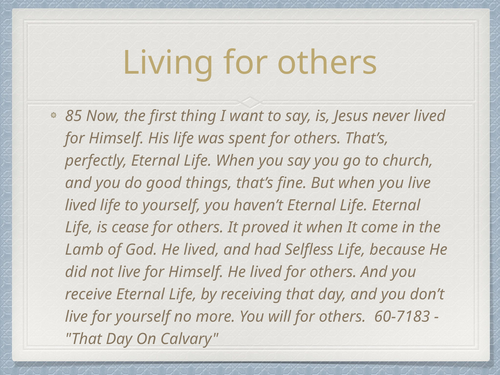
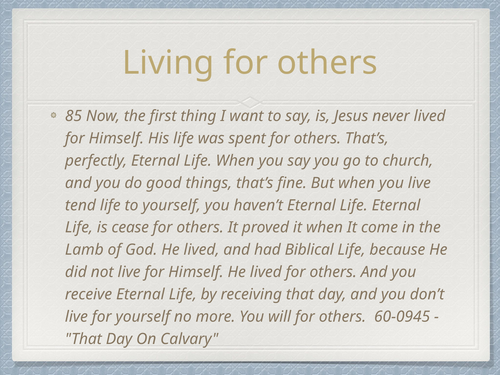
lived at (81, 205): lived -> tend
Selfless: Selfless -> Biblical
60-7183: 60-7183 -> 60-0945
